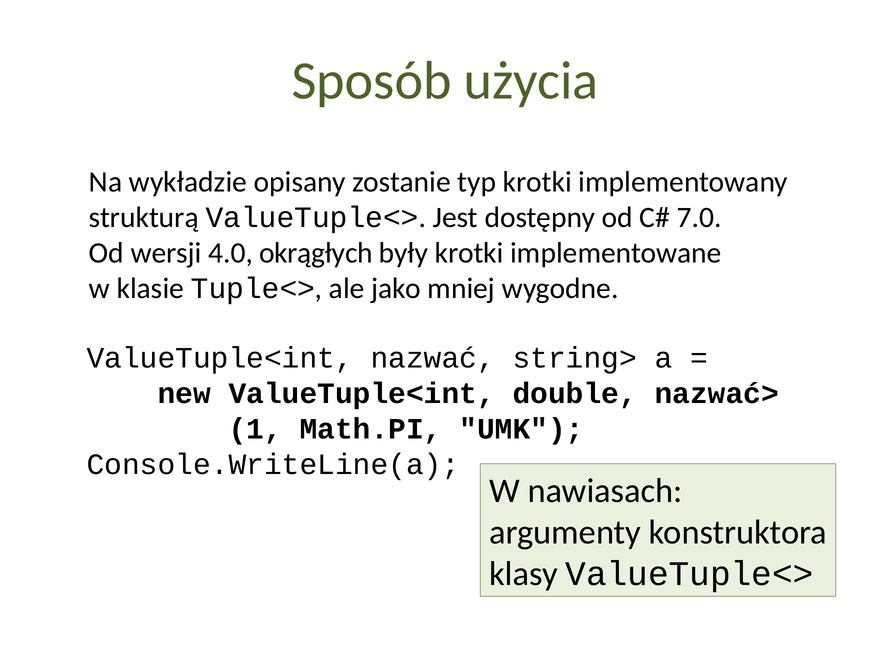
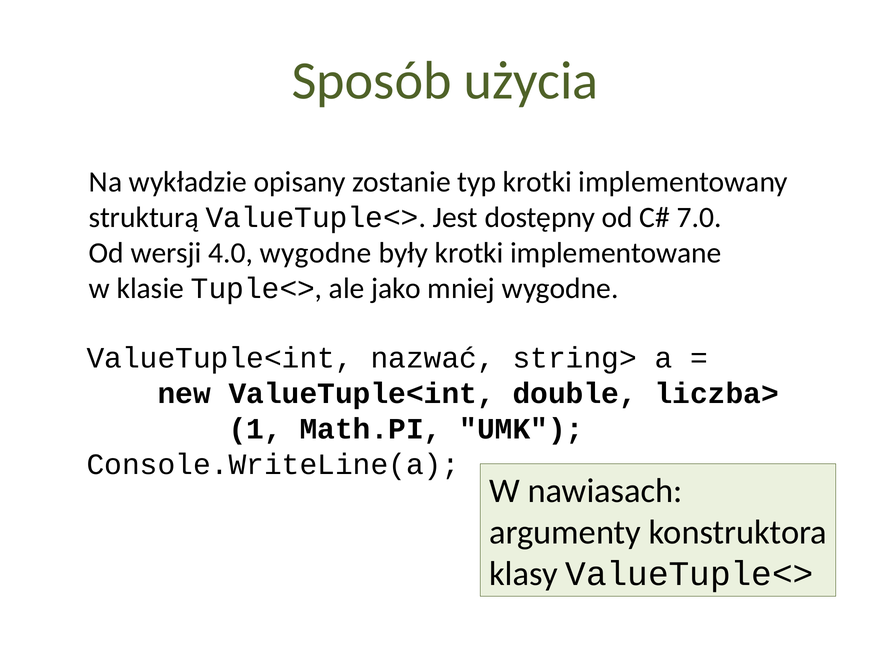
4.0 okrągłych: okrągłych -> wygodne
nazwać>: nazwać> -> liczba>
